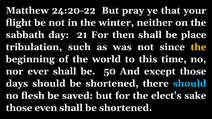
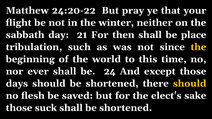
50: 50 -> 24
should at (190, 84) colour: light blue -> yellow
even: even -> suck
